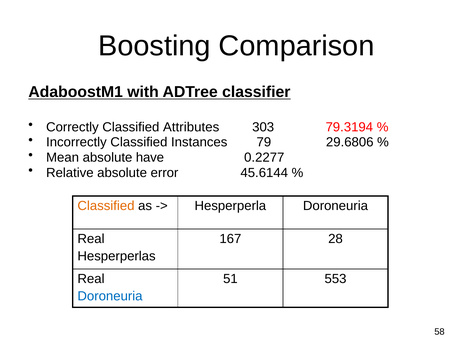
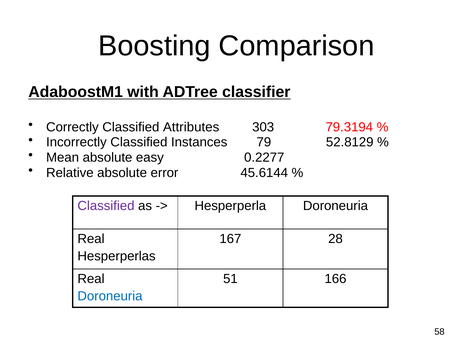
29.6806: 29.6806 -> 52.8129
have: have -> easy
Classified at (106, 206) colour: orange -> purple
553: 553 -> 166
